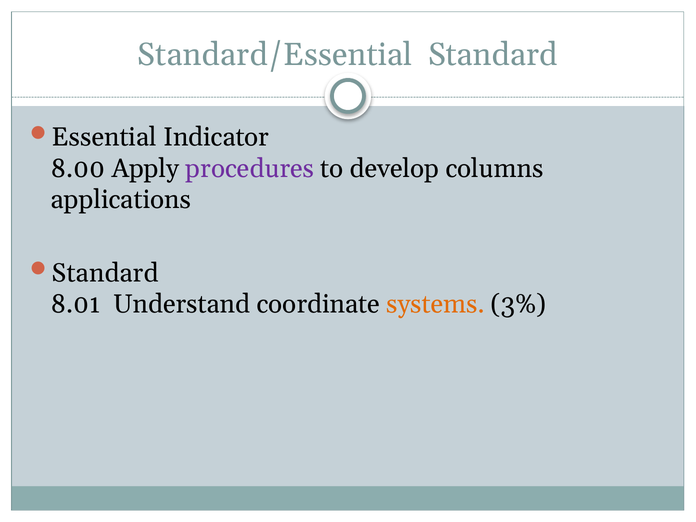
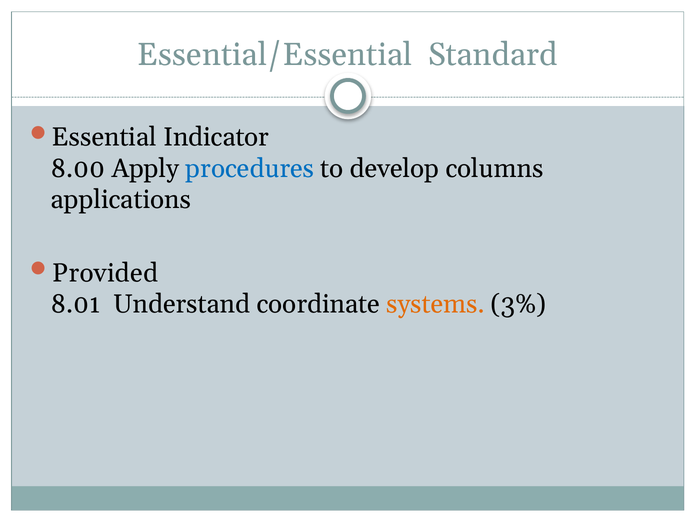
Standard/Essential: Standard/Essential -> Essential/Essential
procedures colour: purple -> blue
Standard at (105, 273): Standard -> Provided
